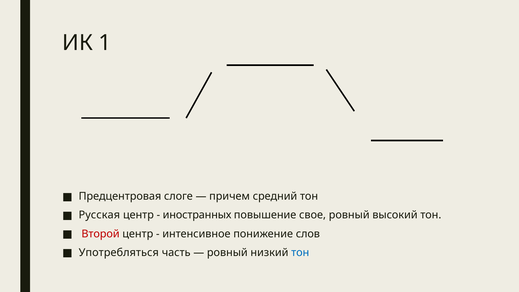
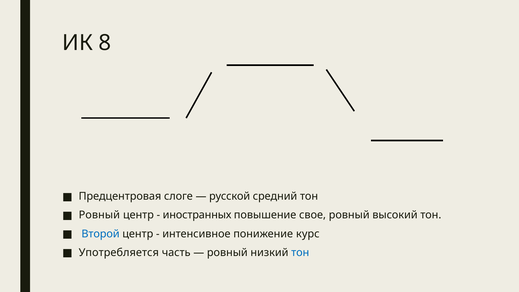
1: 1 -> 8
причем: причем -> русской
Русская at (99, 215): Русская -> Ровный
Второй colour: red -> blue
слов: слов -> курс
Употребляться: Употребляться -> Употребляется
